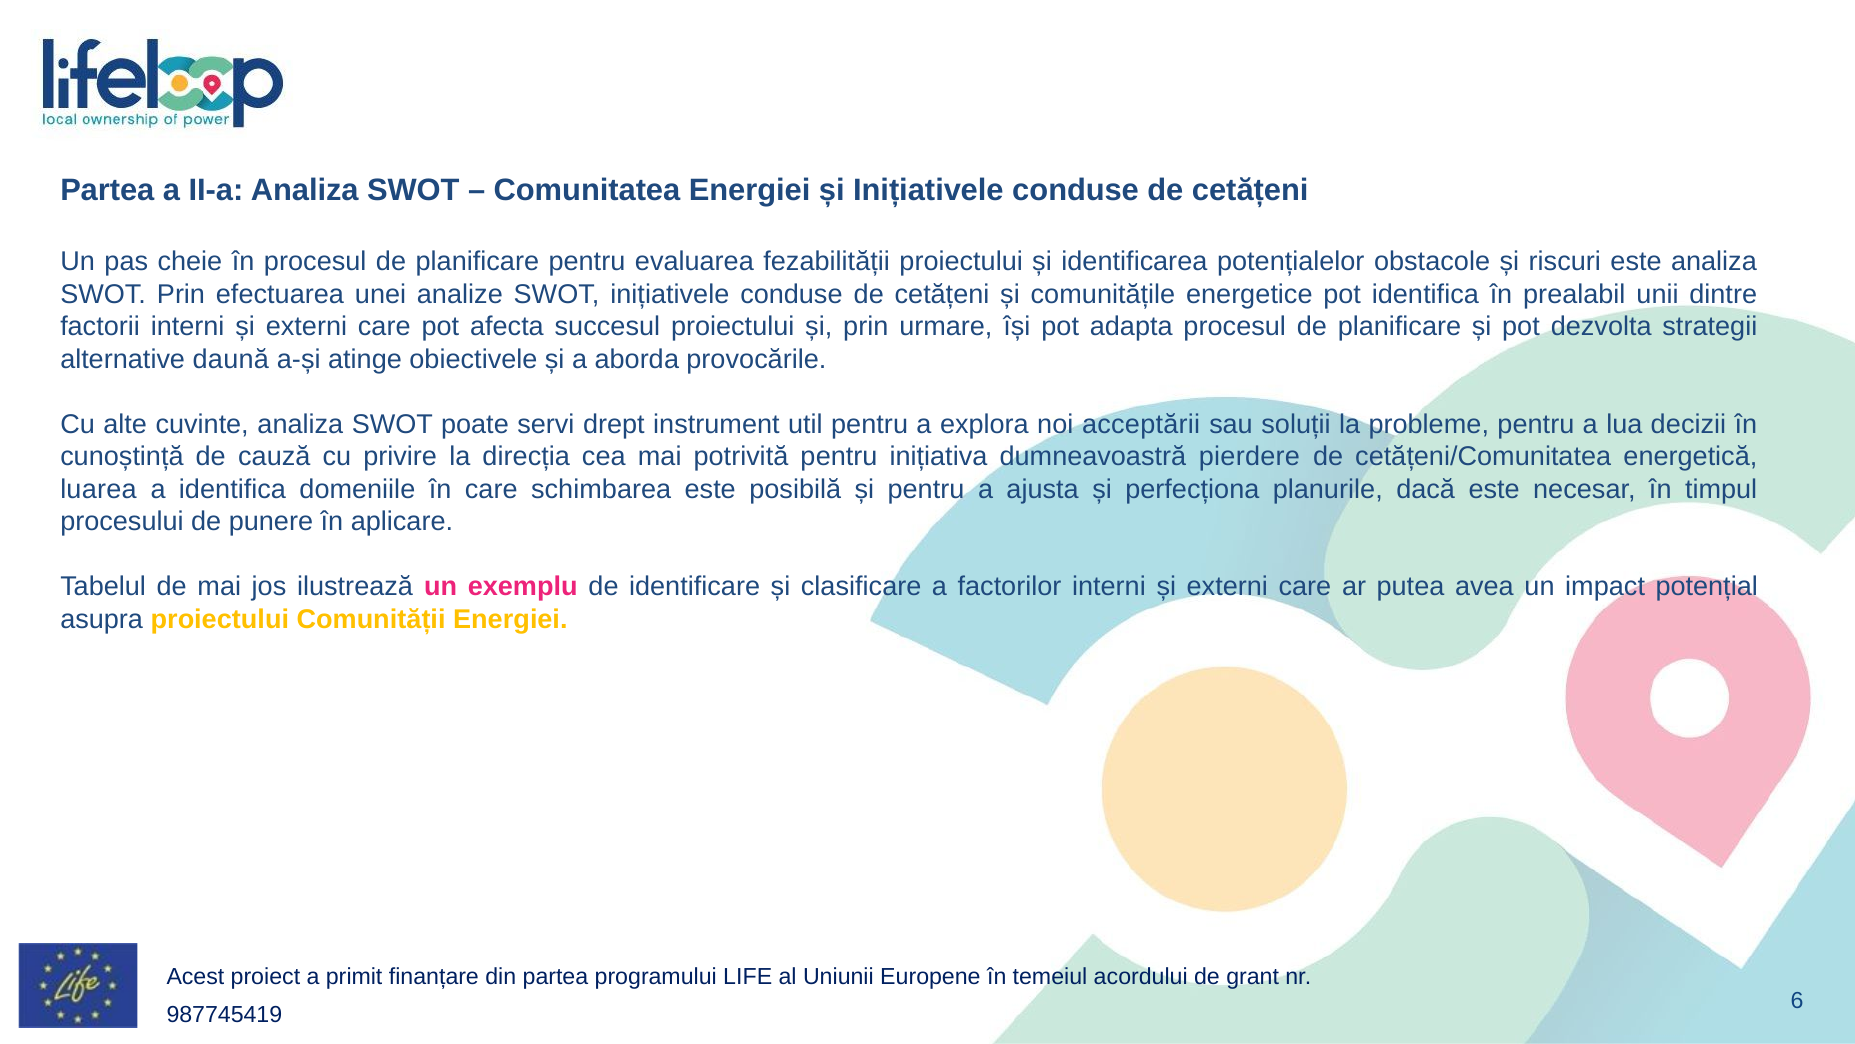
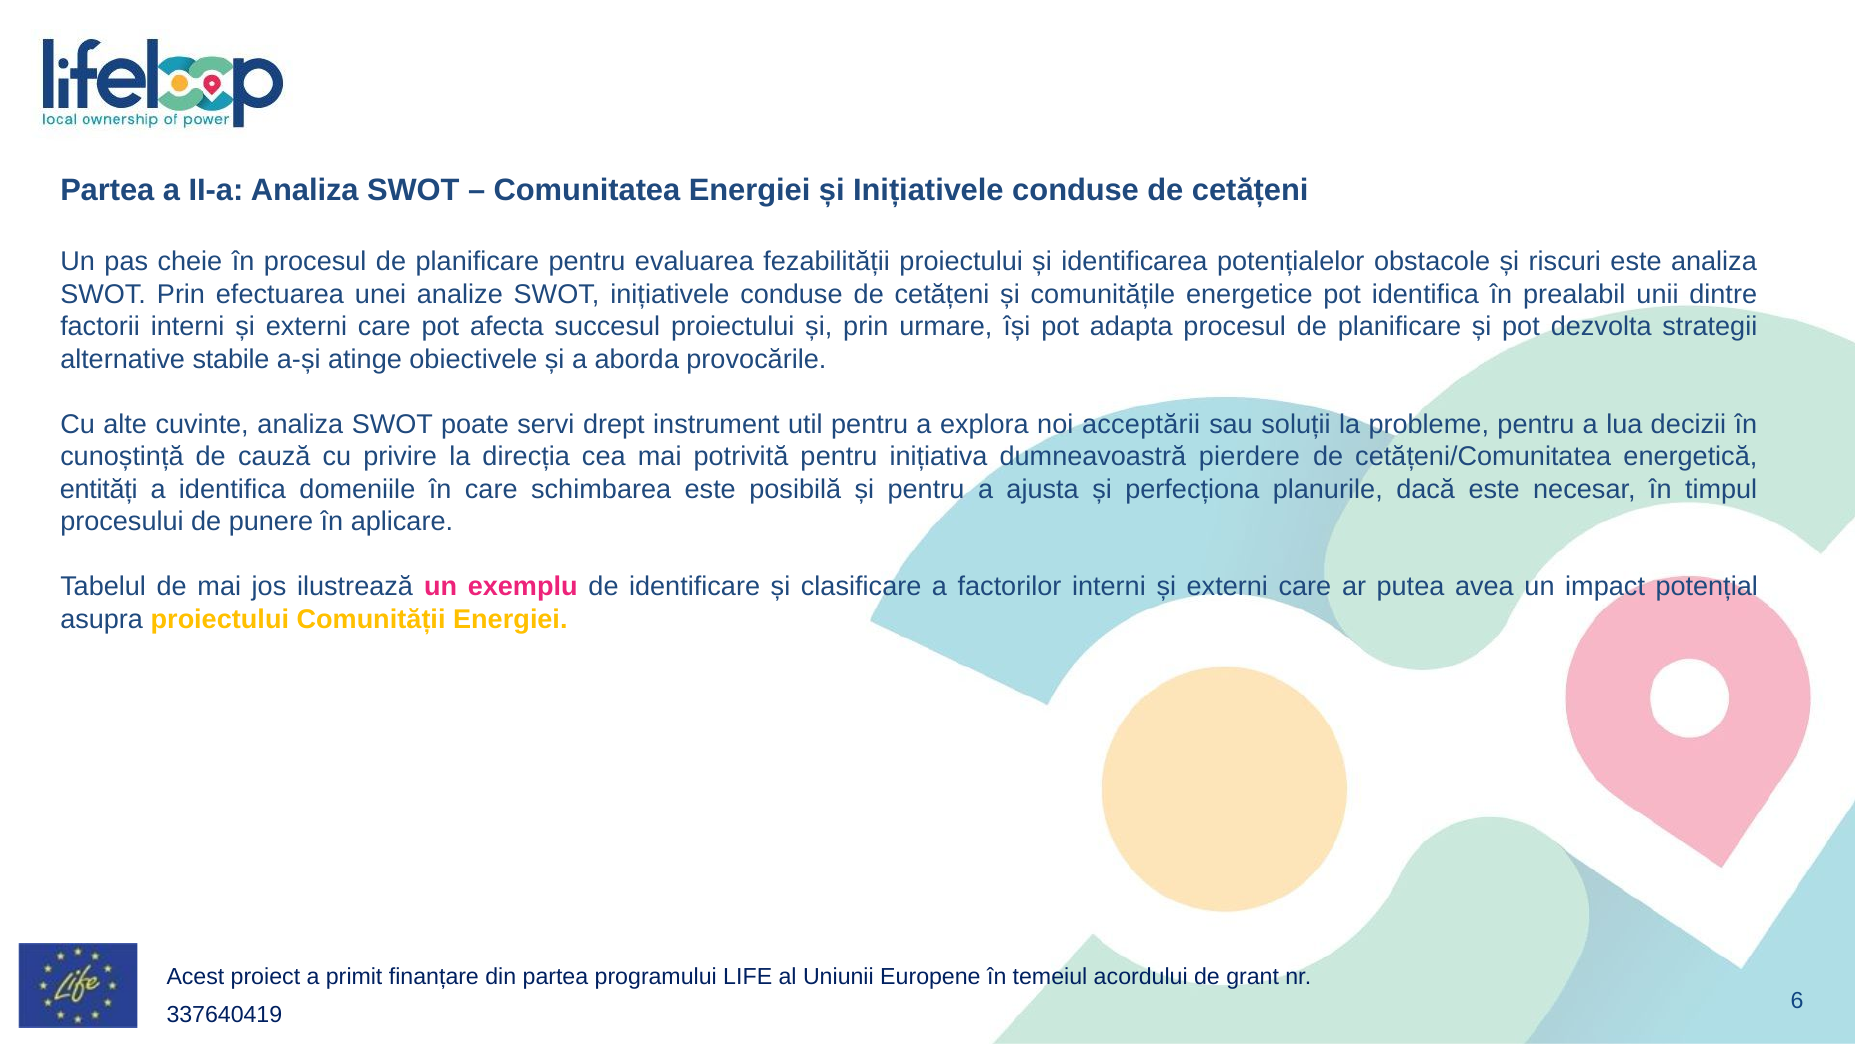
daună: daună -> stabile
luarea: luarea -> entități
987745419: 987745419 -> 337640419
